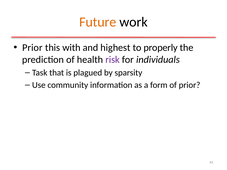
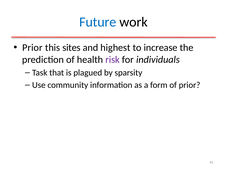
Future colour: orange -> blue
with: with -> sites
properly: properly -> increase
